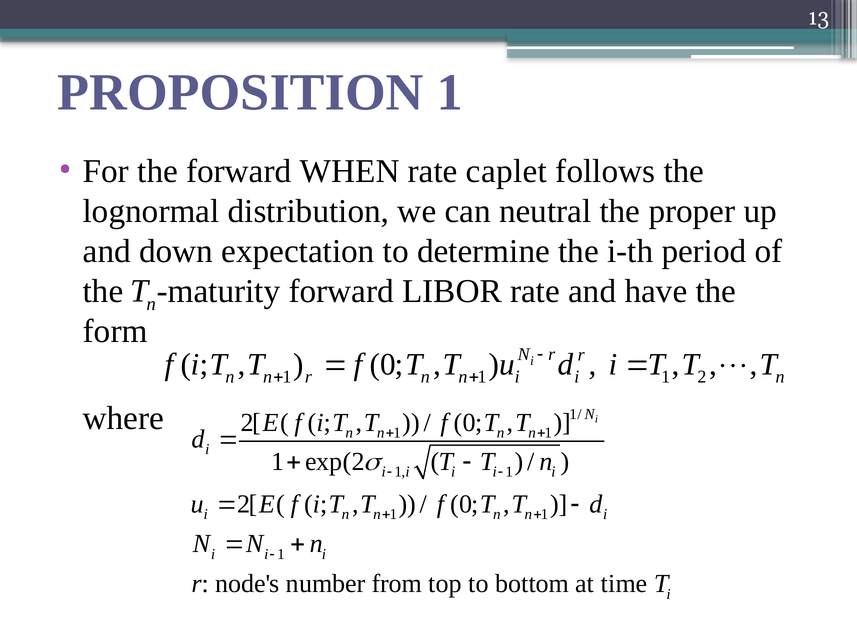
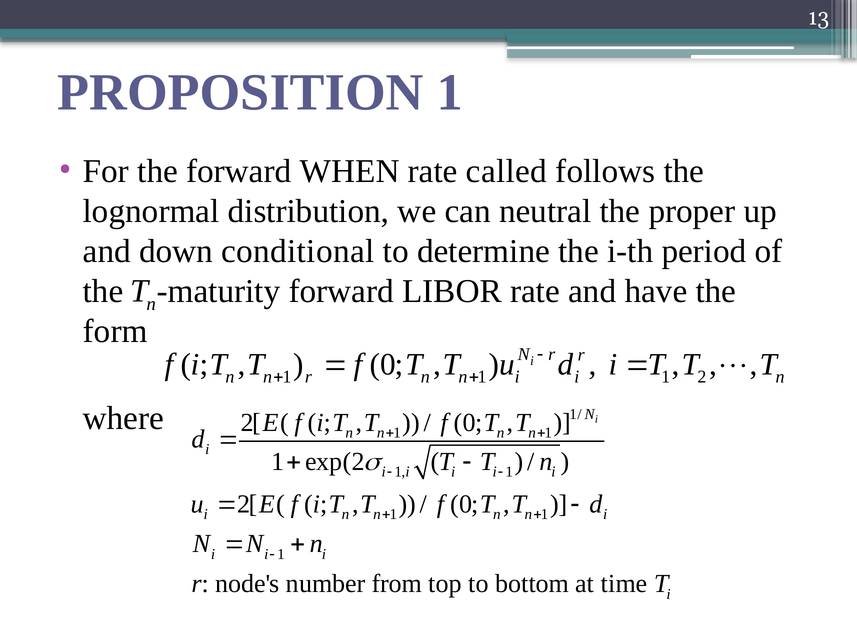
caplet: caplet -> called
expectation: expectation -> conditional
